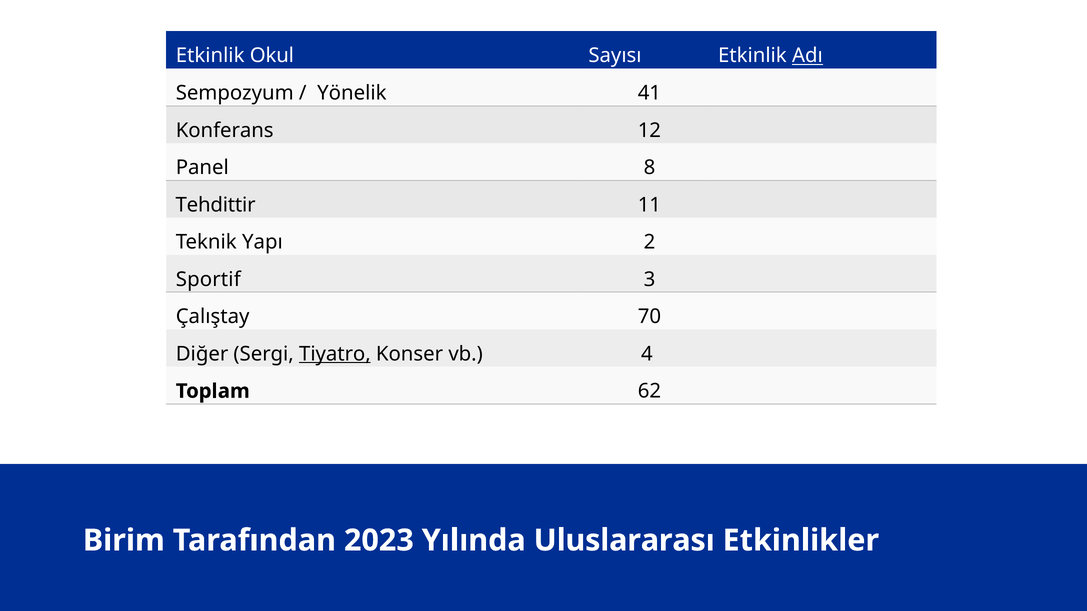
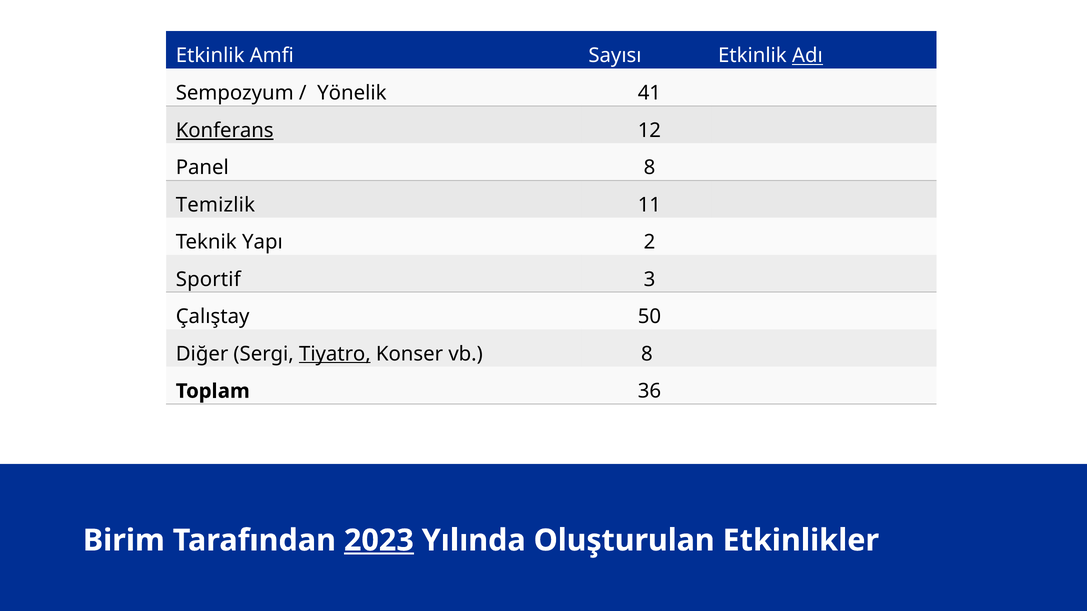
Okul: Okul -> Amfi
Konferans underline: none -> present
Tehdittir: Tehdittir -> Temizlik
70: 70 -> 50
vb 4: 4 -> 8
62: 62 -> 36
2023 underline: none -> present
Uluslararası: Uluslararası -> Oluşturulan
